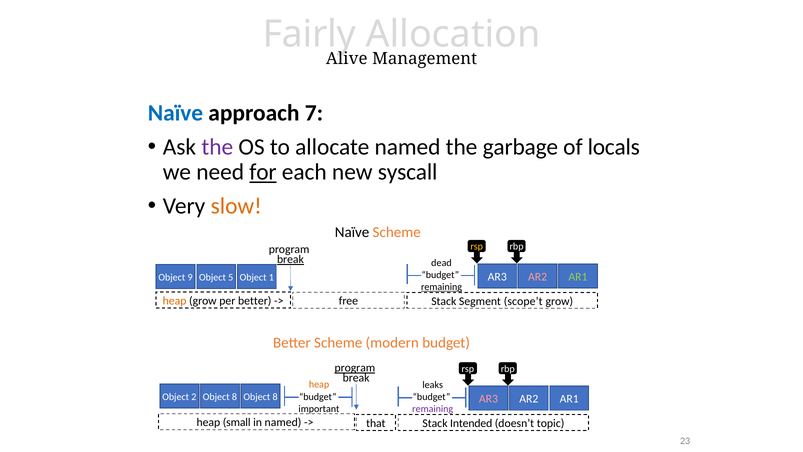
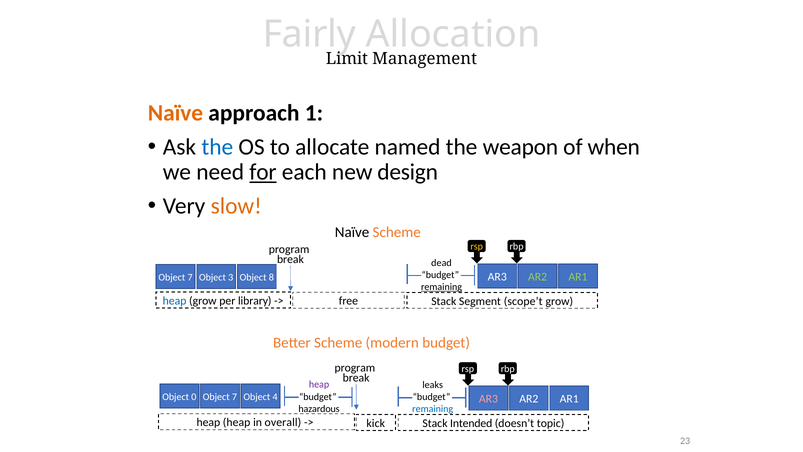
Alive: Alive -> Limit
Naïve at (175, 113) colour: blue -> orange
7: 7 -> 1
the at (217, 147) colour: purple -> blue
garbage: garbage -> weapon
locals: locals -> when
syscall: syscall -> design
break at (290, 259) underline: present -> none
AR2 at (538, 277) colour: pink -> light green
9 at (190, 277): 9 -> 7
5: 5 -> 3
1: 1 -> 8
heap at (175, 301) colour: orange -> blue
per better: better -> library
program at (355, 368) underline: present -> none
heap at (319, 384) colour: orange -> purple
2: 2 -> 0
8 at (234, 397): 8 -> 7
8 at (275, 397): 8 -> 4
important: important -> hazardous
remaining at (433, 409) colour: purple -> blue
heap small: small -> heap
in named: named -> overall
that: that -> kick
